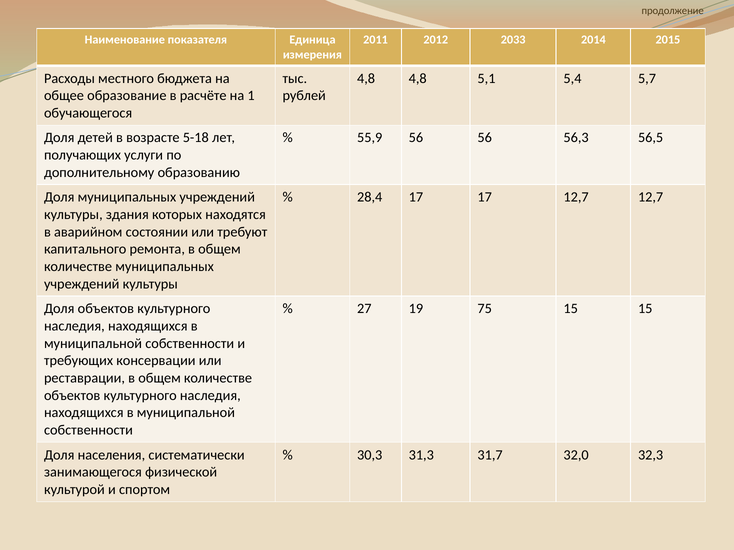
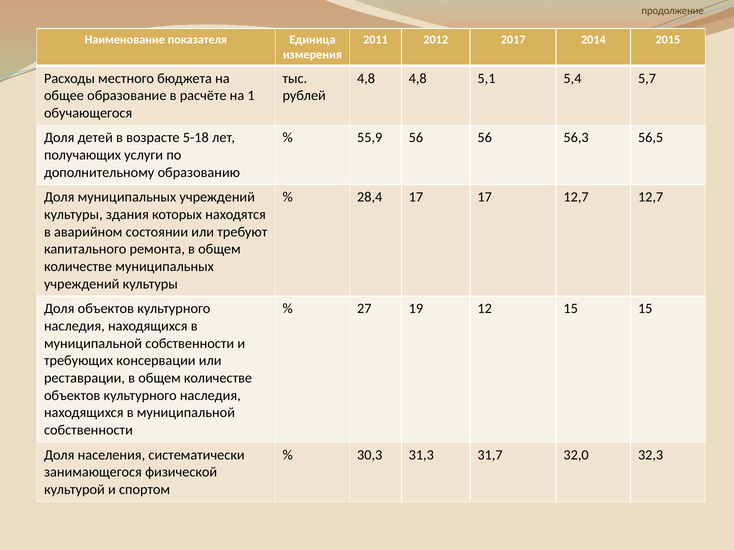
2033: 2033 -> 2017
75: 75 -> 12
